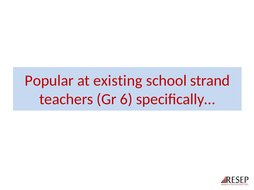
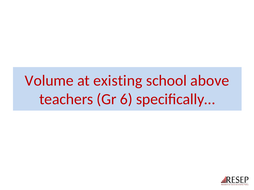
Popular: Popular -> Volume
strand: strand -> above
